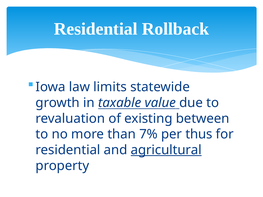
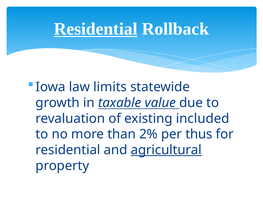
Residential at (96, 29) underline: none -> present
between: between -> included
7%: 7% -> 2%
